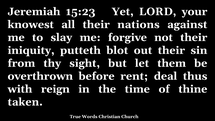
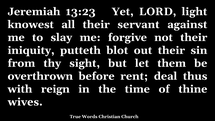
15:23: 15:23 -> 13:23
your: your -> light
nations: nations -> servant
taken: taken -> wives
